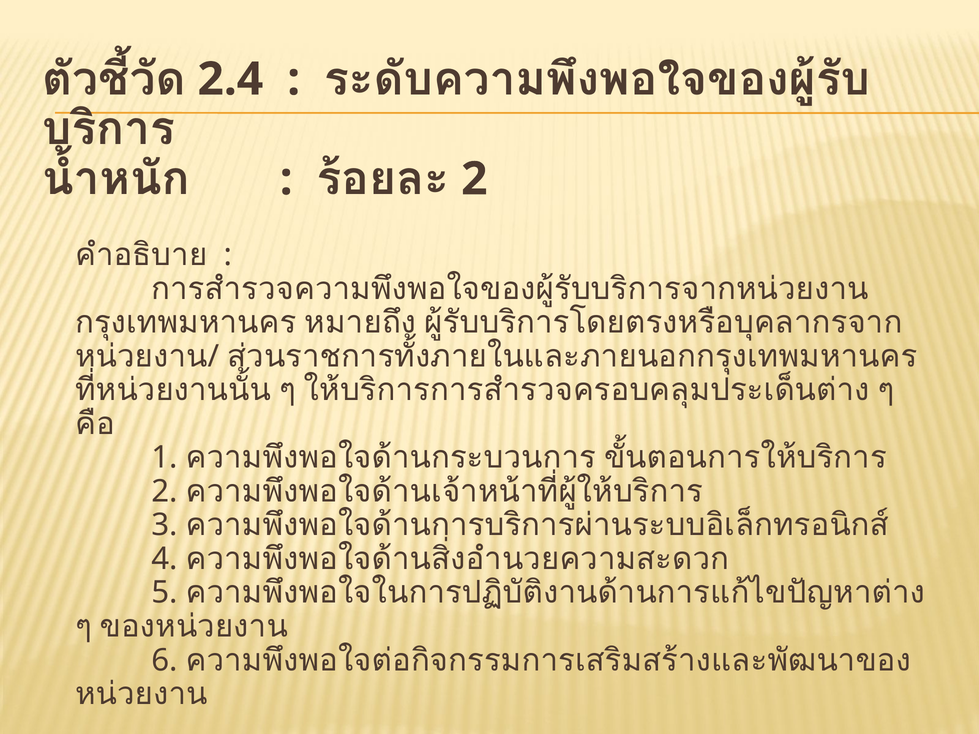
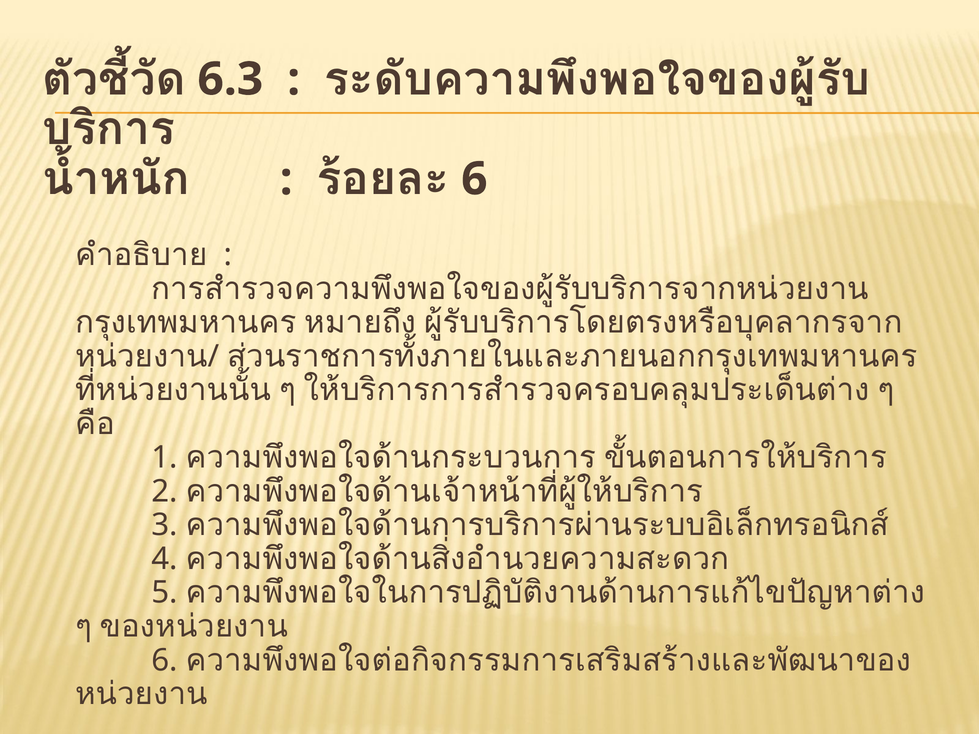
2.4: 2.4 -> 6.3
2 at (474, 179): 2 -> 6
